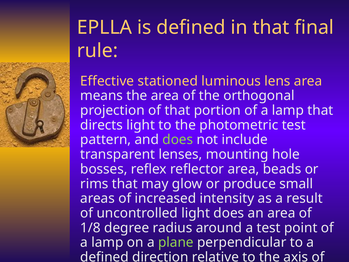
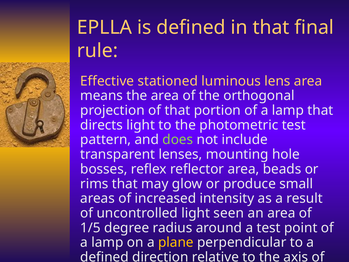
light does: does -> seen
1/8: 1/8 -> 1/5
plane colour: light green -> yellow
